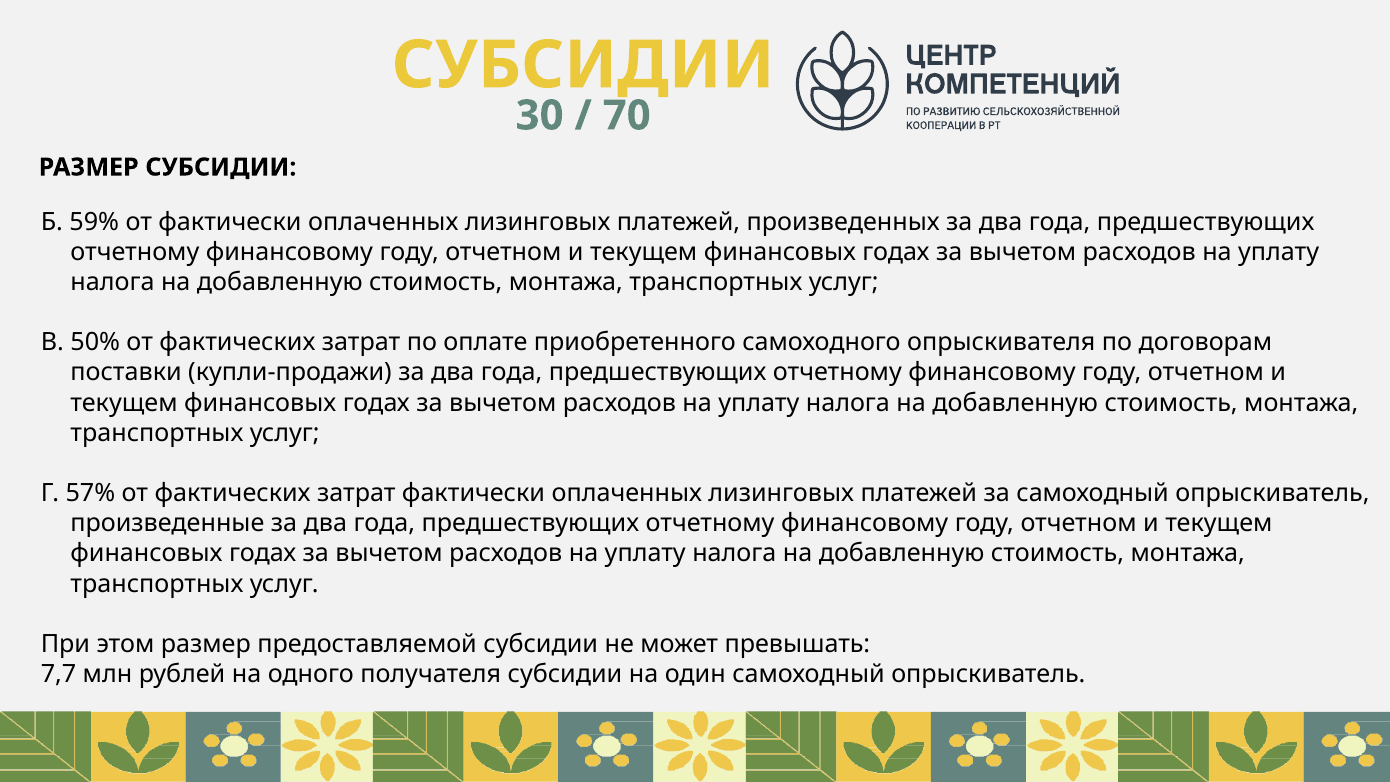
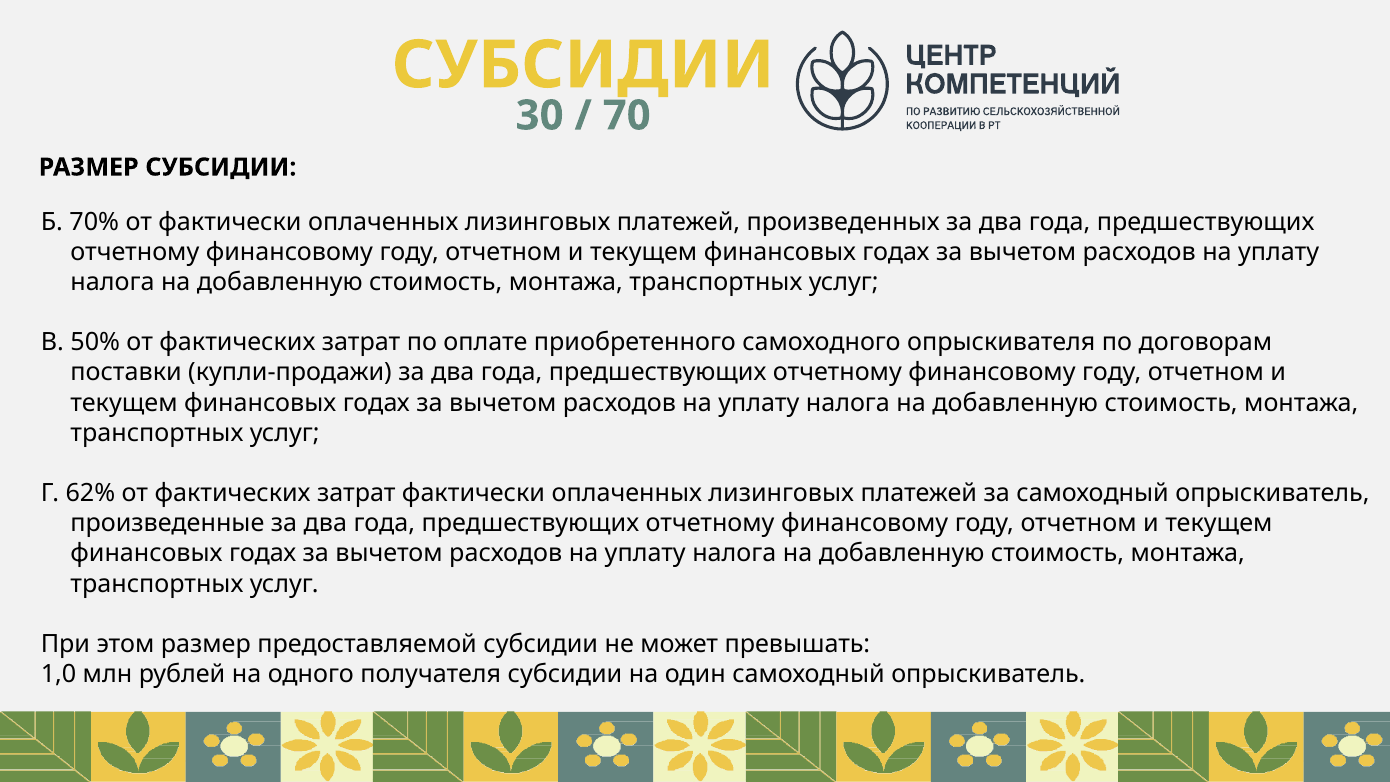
59%: 59% -> 70%
57%: 57% -> 62%
7,7: 7,7 -> 1,0
